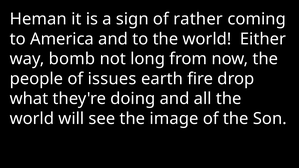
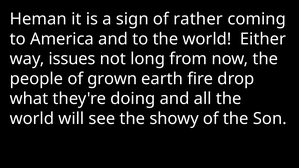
bomb: bomb -> issues
issues: issues -> grown
image: image -> showy
